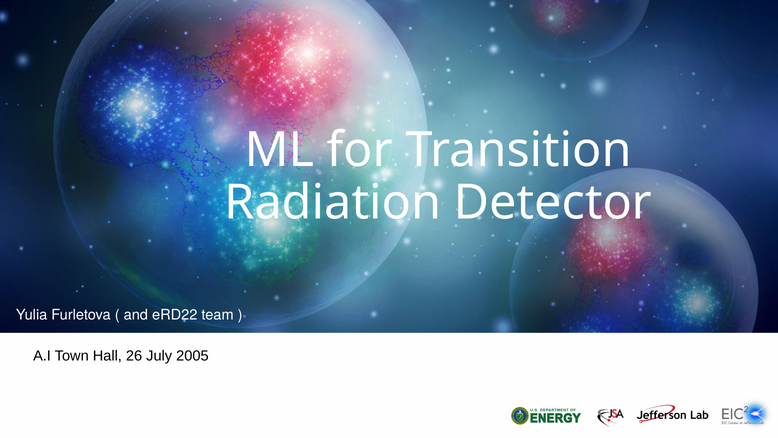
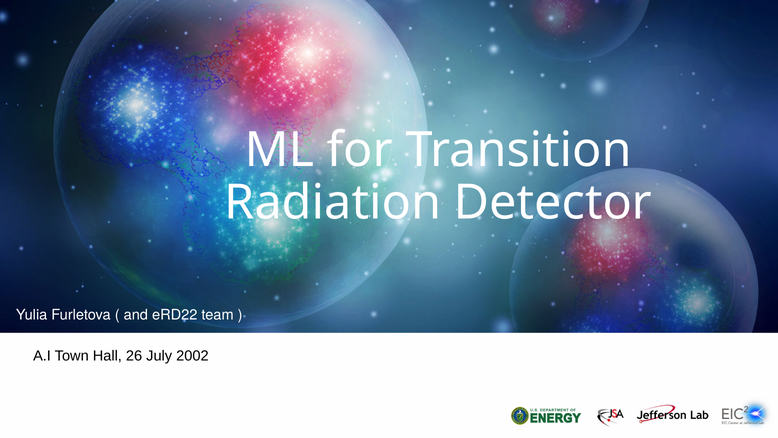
2005: 2005 -> 2002
